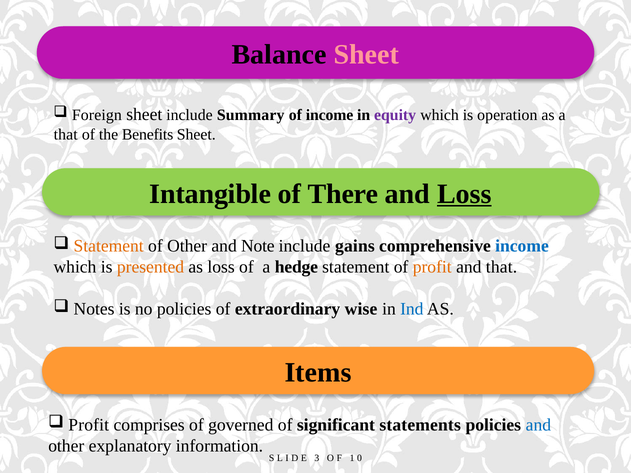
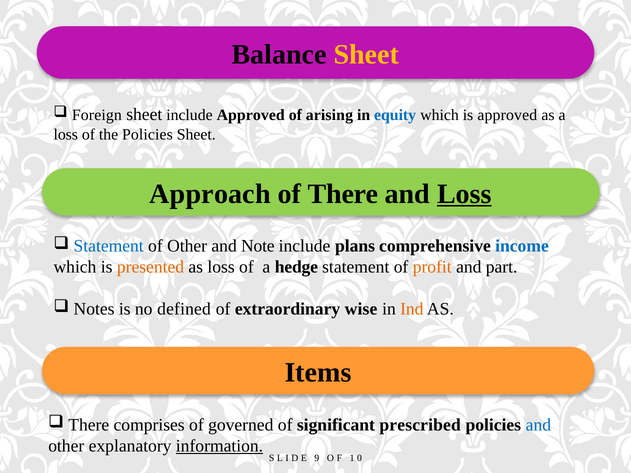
Sheet at (366, 55) colour: pink -> yellow
include Summary: Summary -> Approved
of income: income -> arising
equity colour: purple -> blue
is operation: operation -> approved
that at (66, 135): that -> loss
the Benefits: Benefits -> Policies
Intangible: Intangible -> Approach
Statement at (109, 246) colour: orange -> blue
gains: gains -> plans
and that: that -> part
no policies: policies -> defined
Ind colour: blue -> orange
Profit at (89, 425): Profit -> There
statements: statements -> prescribed
information underline: none -> present
3: 3 -> 9
